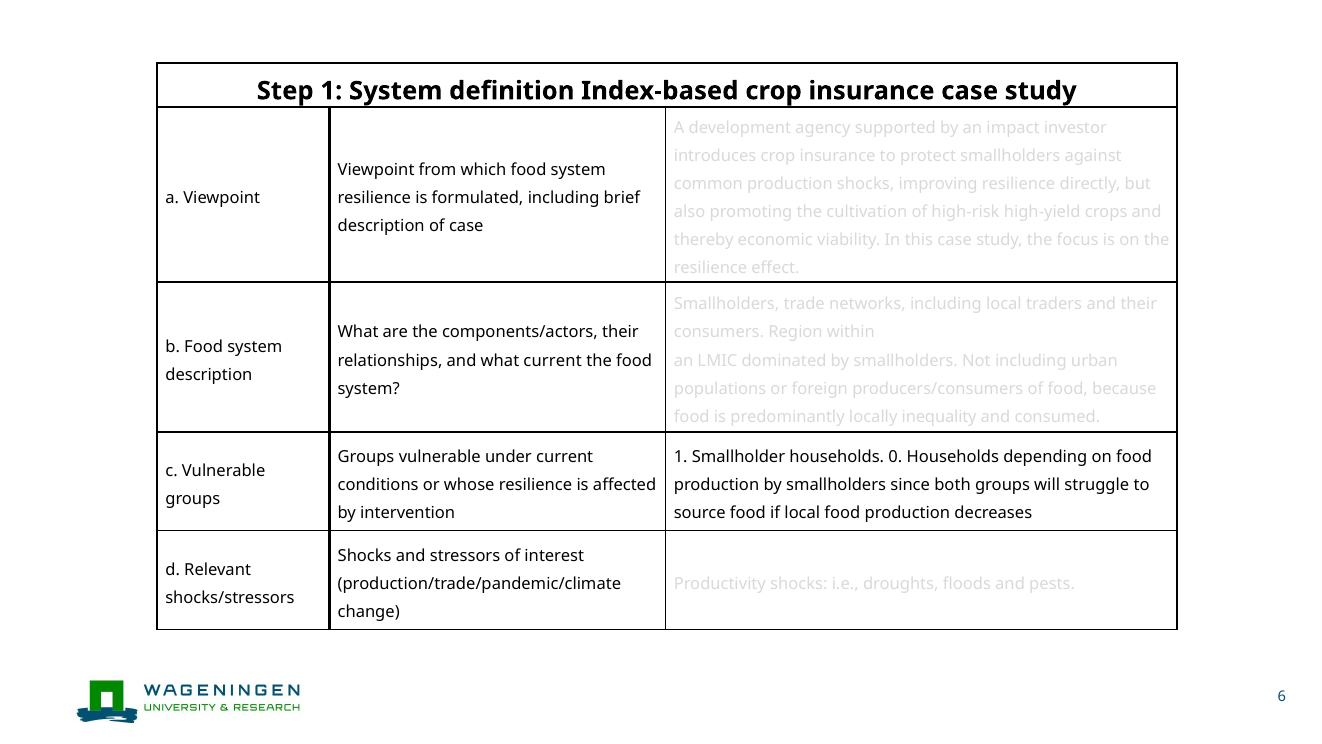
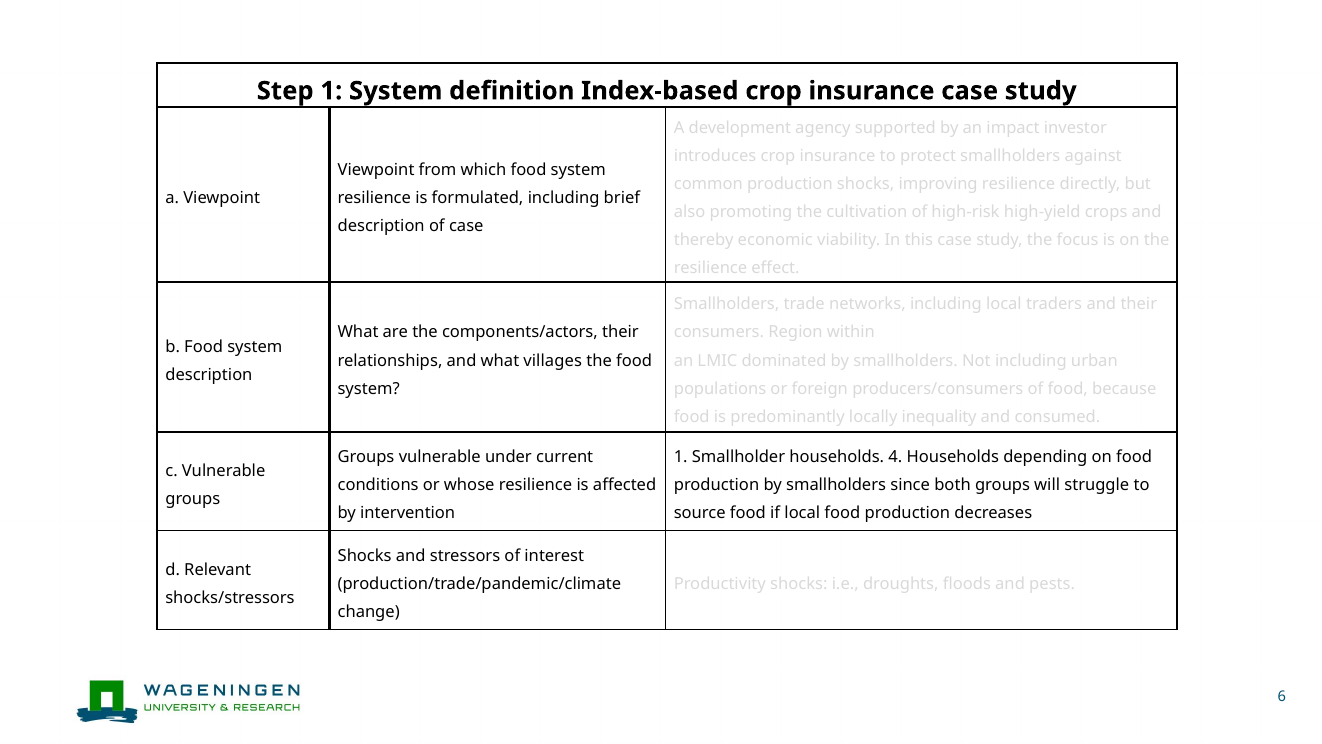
what current: current -> villages
0: 0 -> 4
